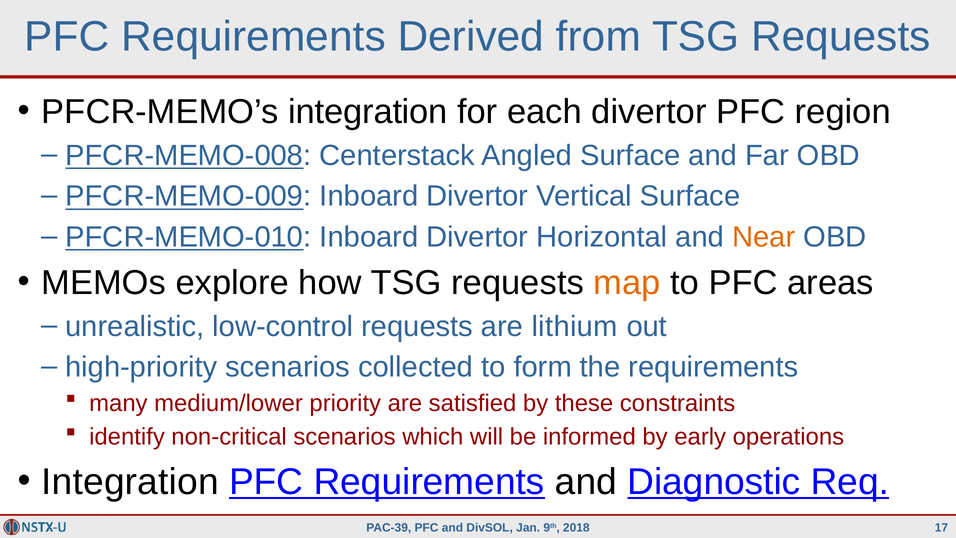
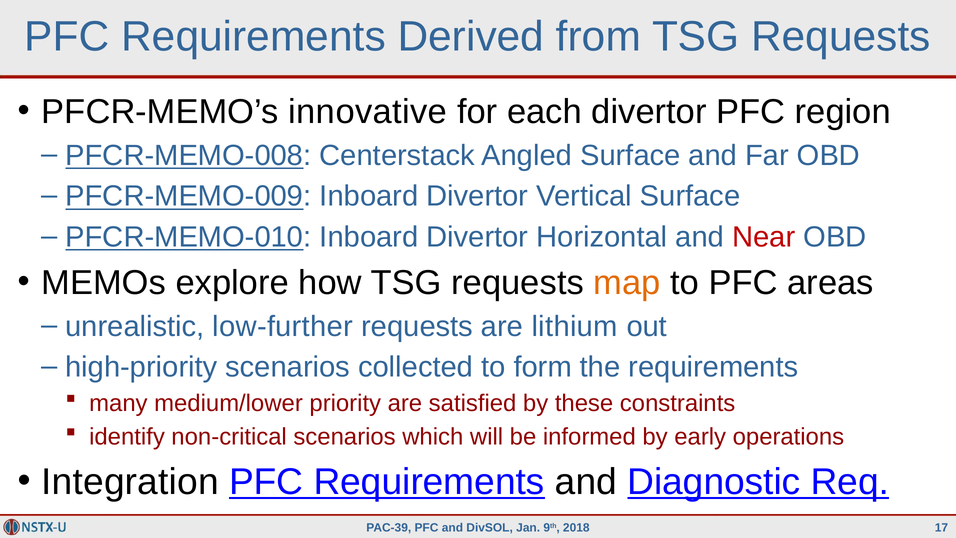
PFCR-MEMO’s integration: integration -> innovative
Near colour: orange -> red
low-control: low-control -> low-further
